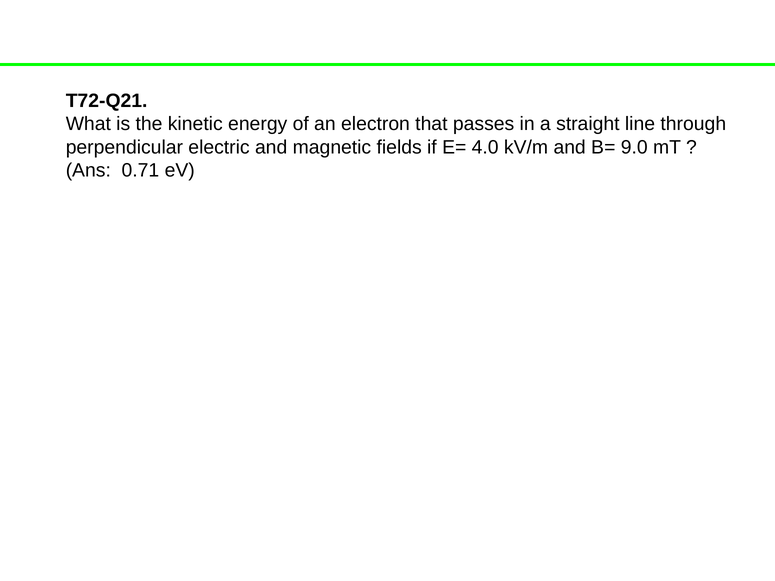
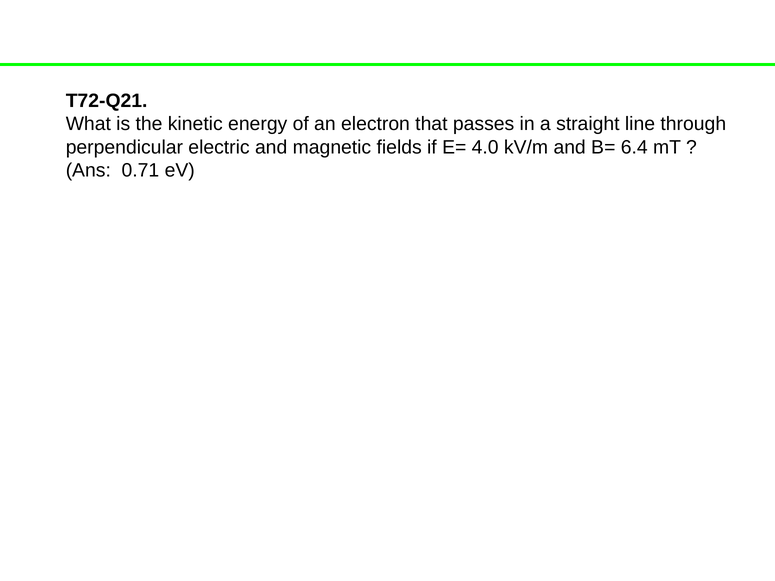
9.0: 9.0 -> 6.4
